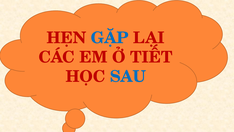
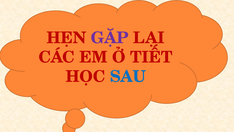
GẶP colour: blue -> purple
